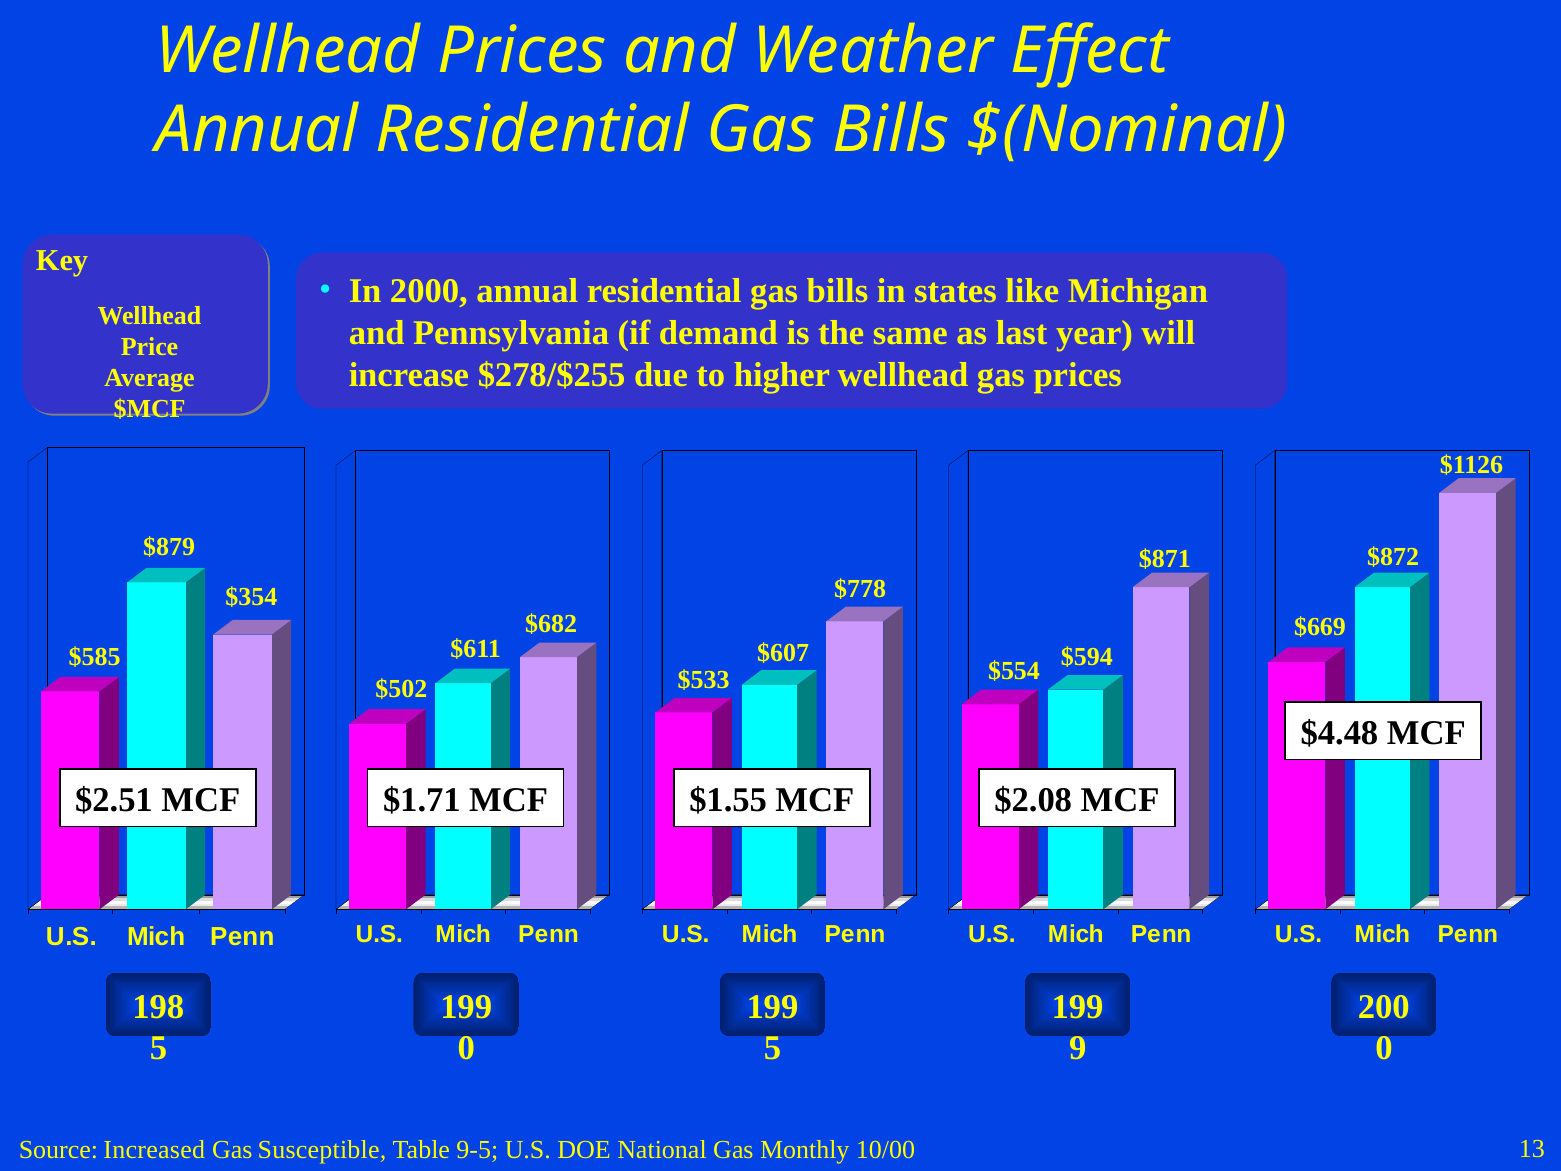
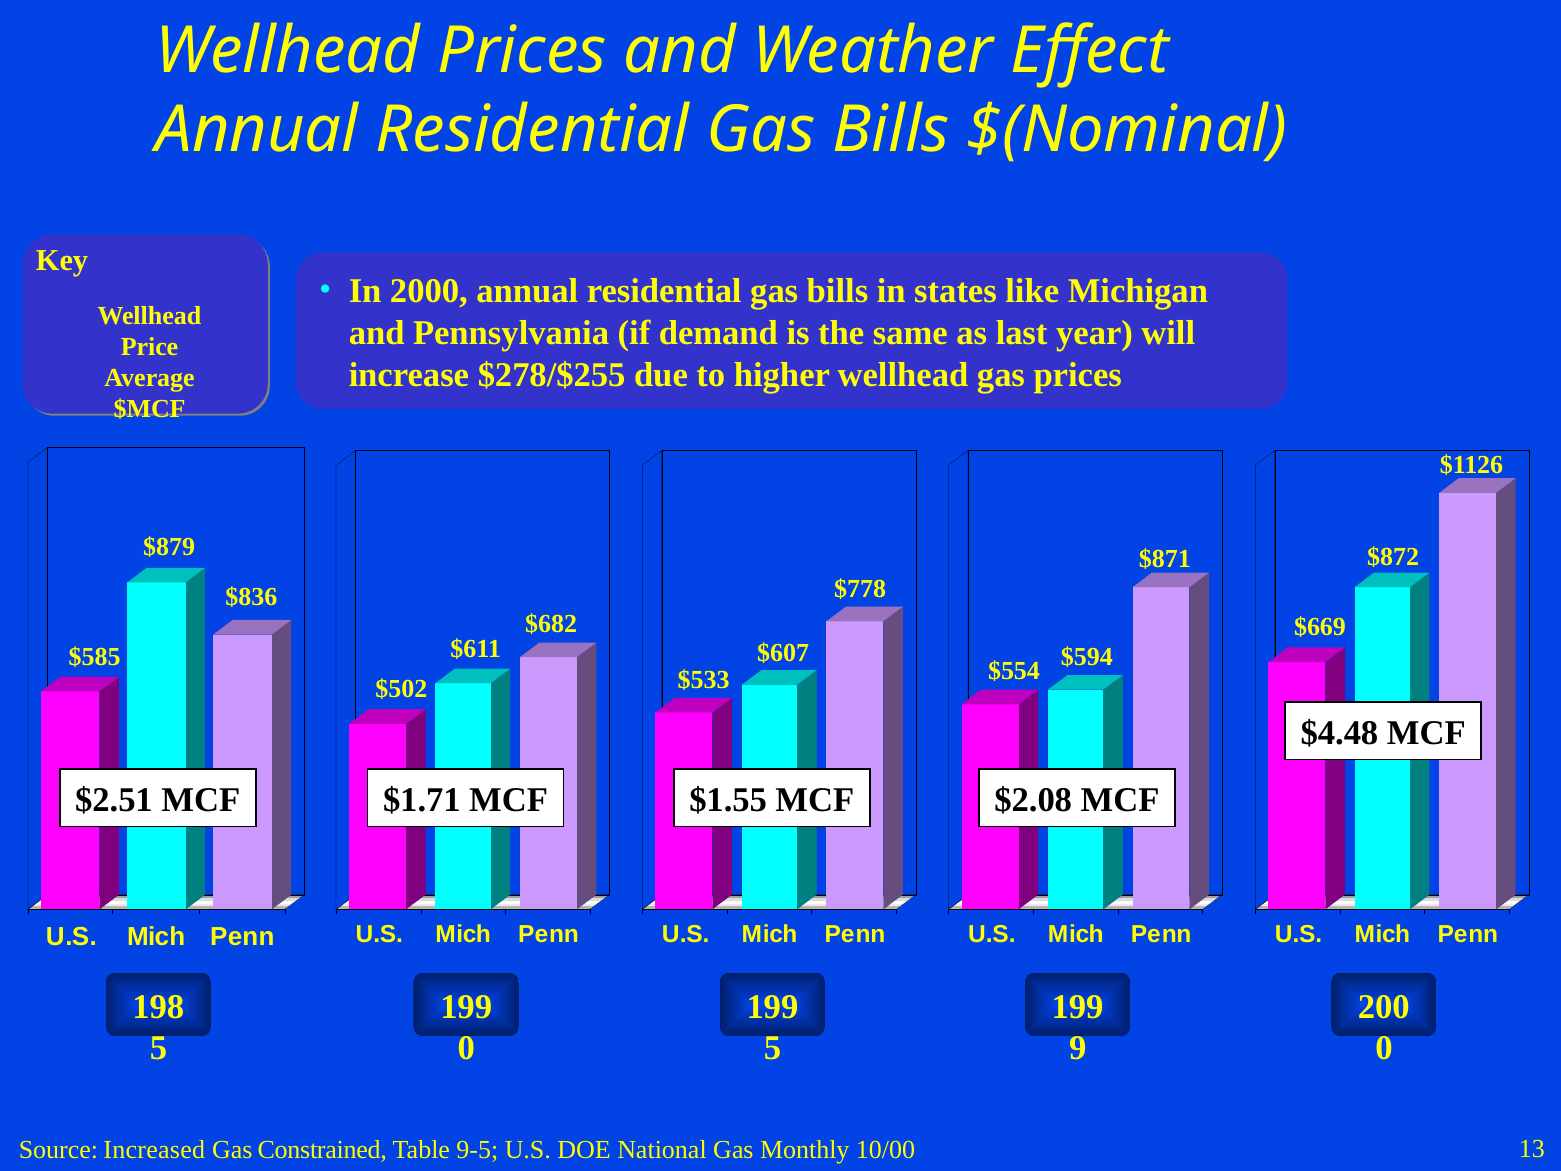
$354: $354 -> $836
Susceptible: Susceptible -> Constrained
